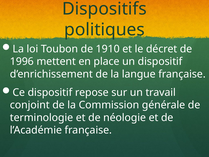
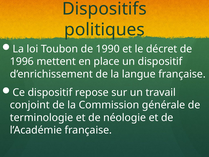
1910: 1910 -> 1990
